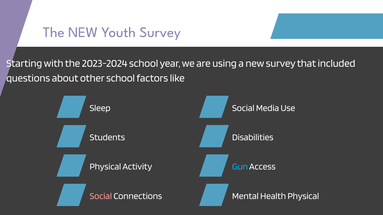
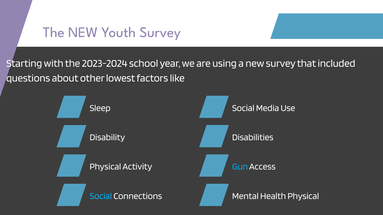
other school: school -> lowest
Students: Students -> Disability
Social at (101, 196) colour: pink -> light blue
